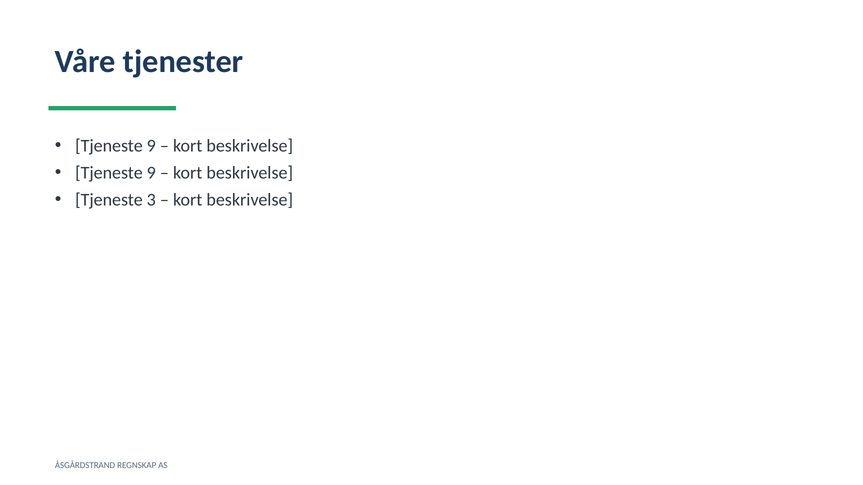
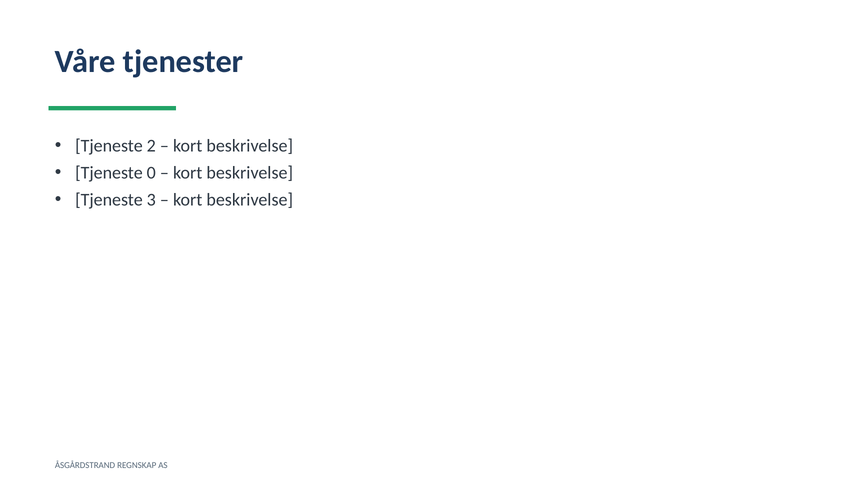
9 at (151, 146): 9 -> 2
9 at (151, 173): 9 -> 0
